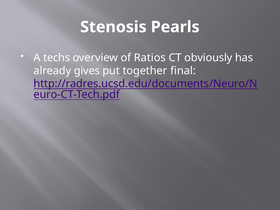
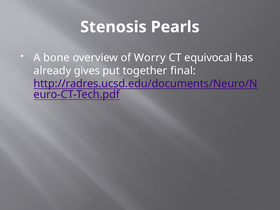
techs: techs -> bone
Ratios: Ratios -> Worry
obviously: obviously -> equivocal
